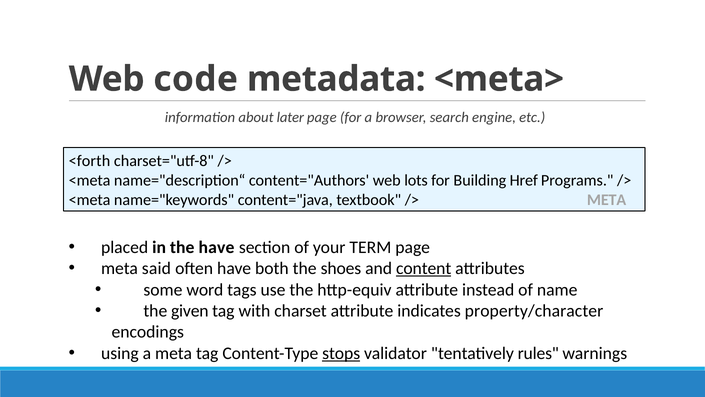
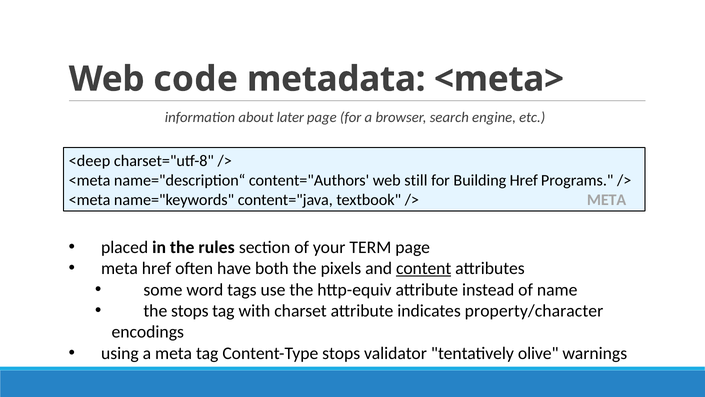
<forth: <forth -> <deep
lots: lots -> still
the have: have -> rules
meta said: said -> href
shoes: shoes -> pixels
the given: given -> stops
stops at (341, 353) underline: present -> none
rules: rules -> olive
